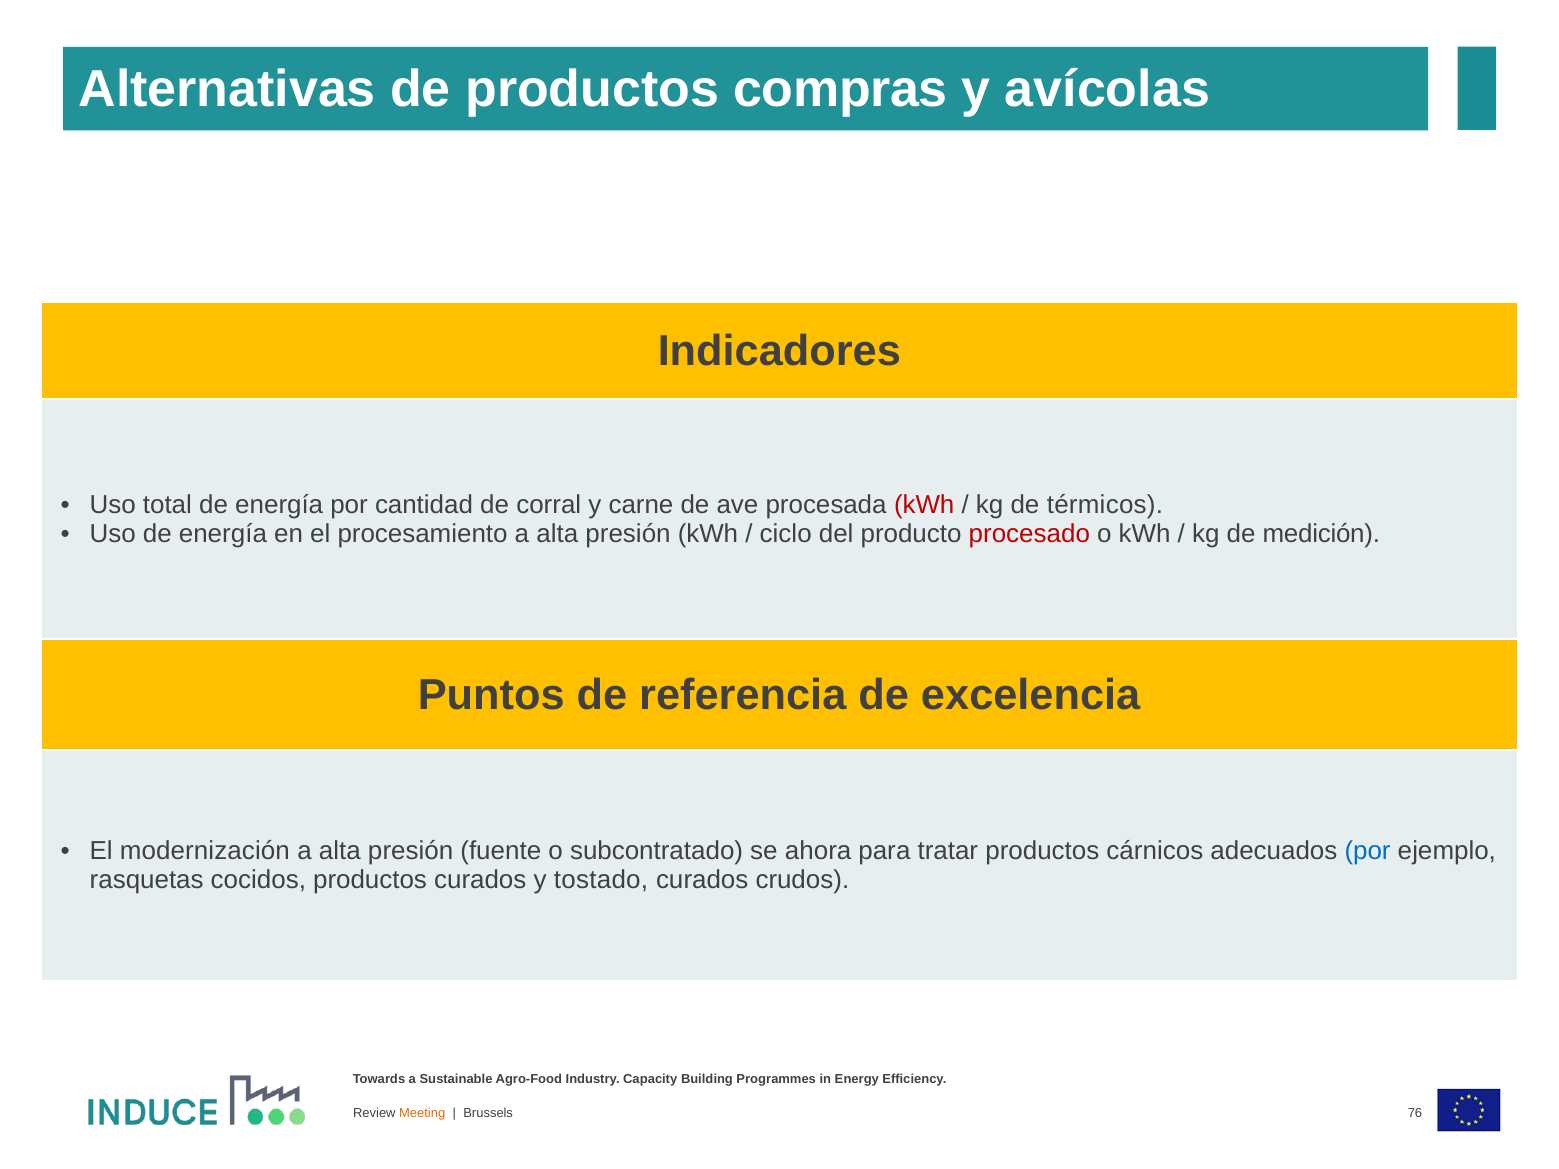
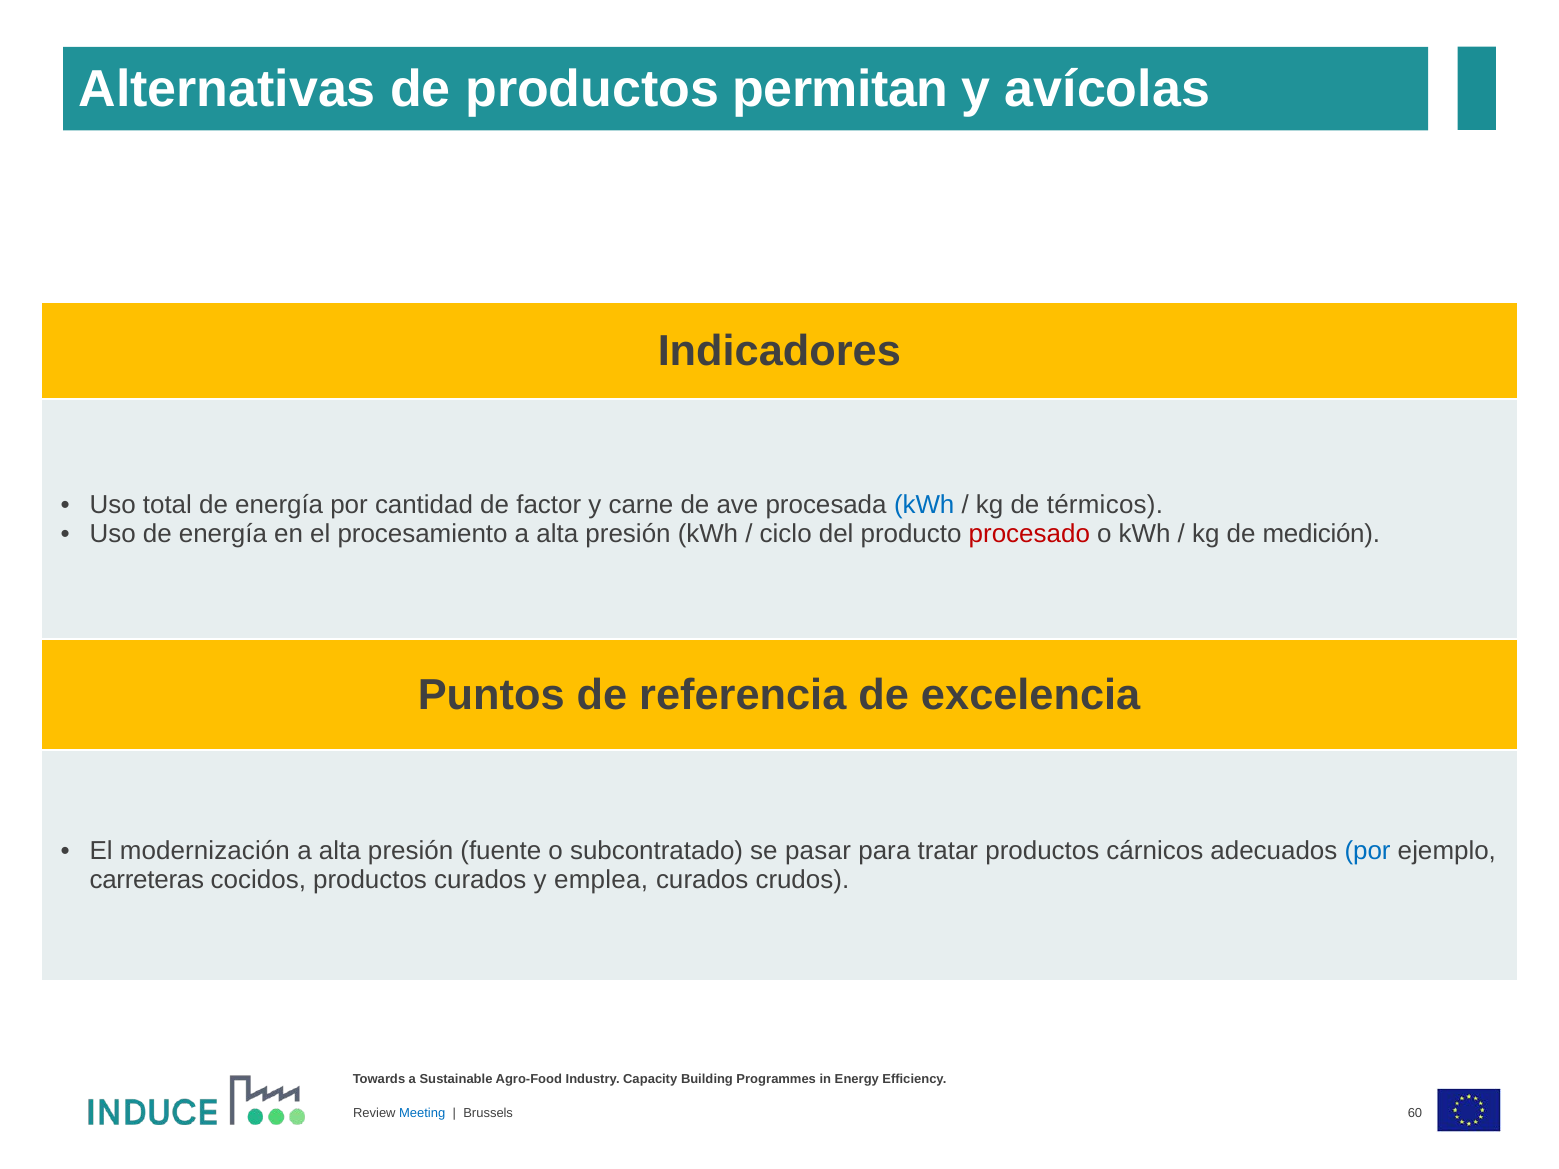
compras: compras -> permitan
corral: corral -> factor
kWh at (924, 505) colour: red -> blue
ahora: ahora -> pasar
rasquetas: rasquetas -> carreteras
tostado: tostado -> emplea
Meeting colour: orange -> blue
76: 76 -> 60
